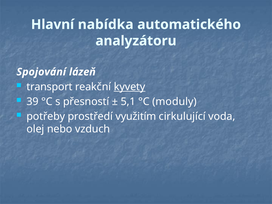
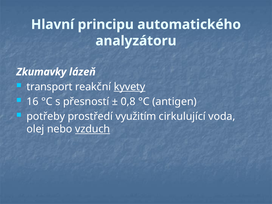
nabídka: nabídka -> principu
Spojování: Spojování -> Zkumavky
39: 39 -> 16
5,1: 5,1 -> 0,8
moduly: moduly -> antigen
vzduch underline: none -> present
